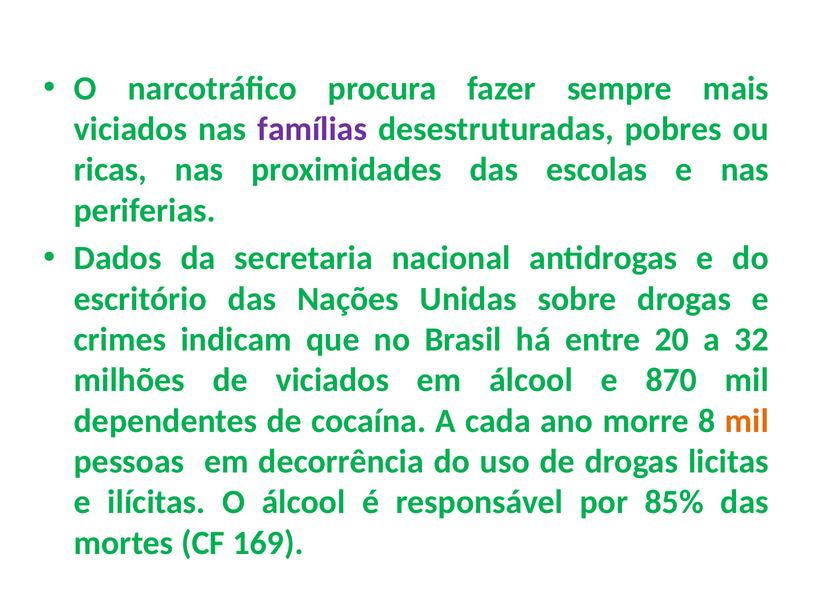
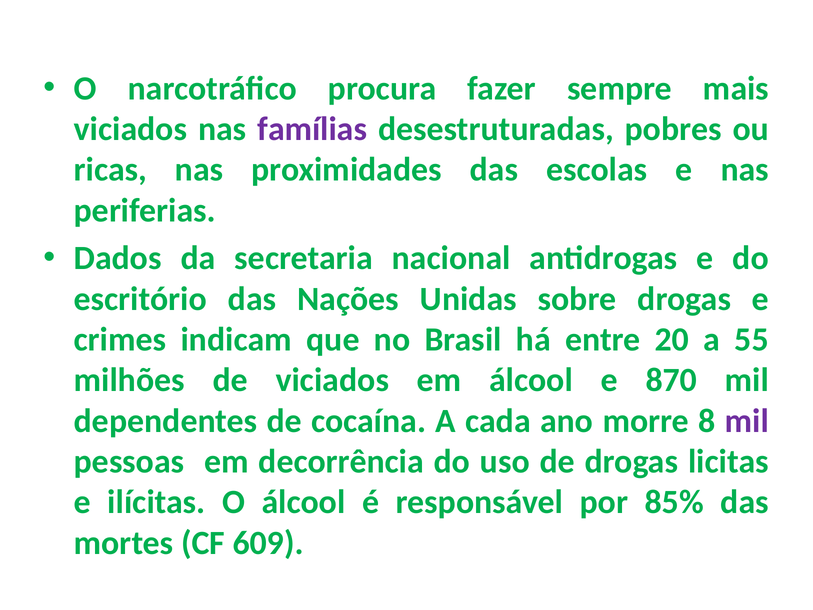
32: 32 -> 55
mil at (747, 421) colour: orange -> purple
169: 169 -> 609
